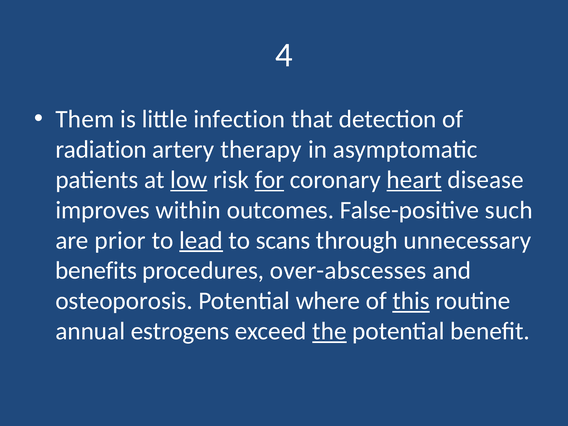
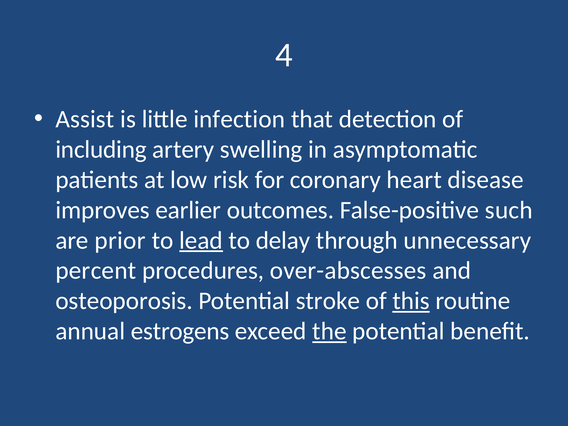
Them: Them -> Assist
radiation: radiation -> including
therapy: therapy -> swelling
low underline: present -> none
for underline: present -> none
heart underline: present -> none
within: within -> earlier
scans: scans -> delay
benefits: benefits -> percent
where: where -> stroke
